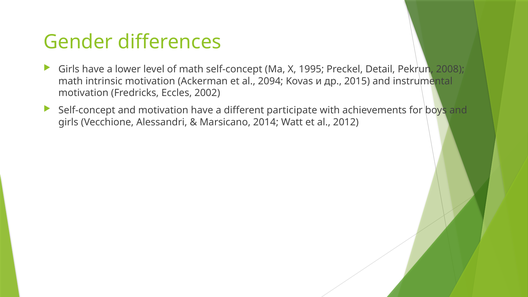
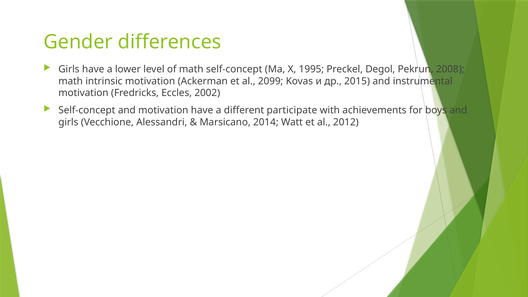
Detail: Detail -> Degol
2094: 2094 -> 2099
